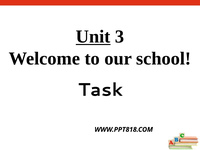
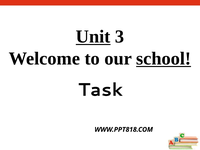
school underline: none -> present
